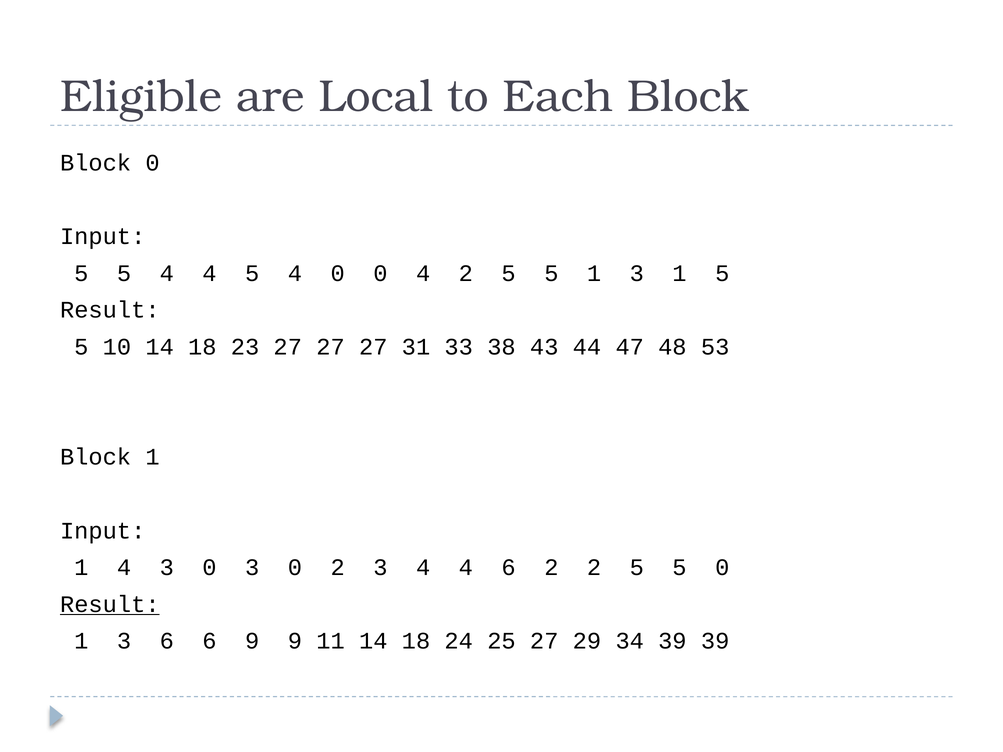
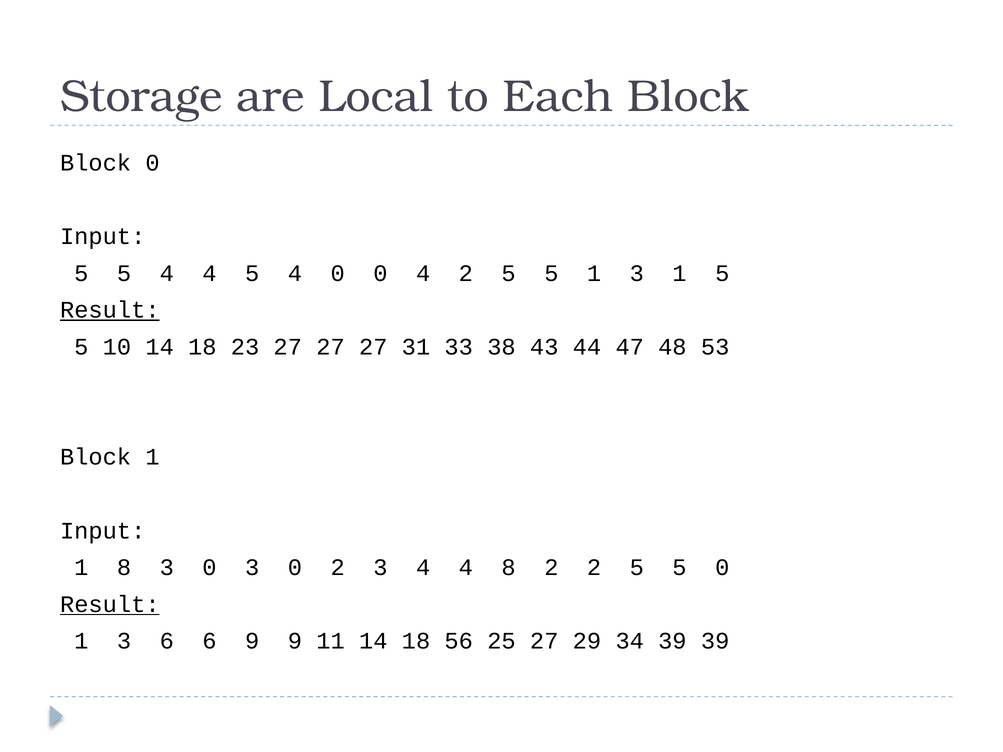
Eligible: Eligible -> Storage
Result at (110, 310) underline: none -> present
1 4: 4 -> 8
4 6: 6 -> 8
24: 24 -> 56
